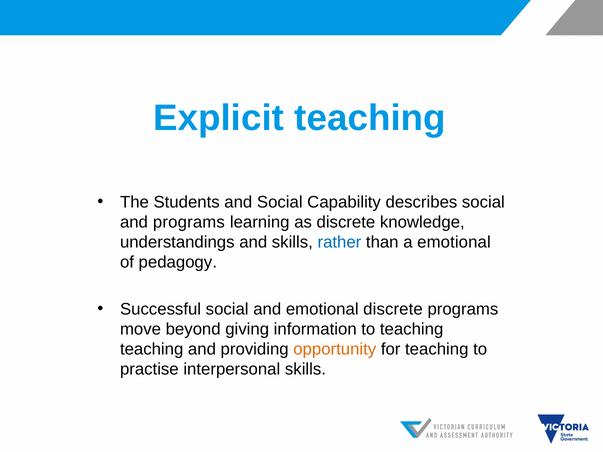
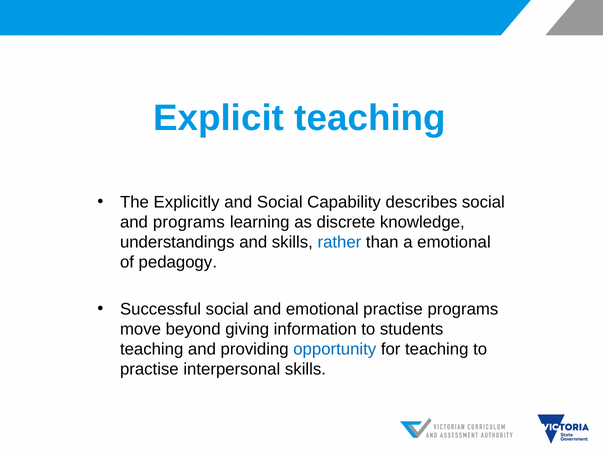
Students: Students -> Explicitly
emotional discrete: discrete -> practise
to teaching: teaching -> students
opportunity colour: orange -> blue
